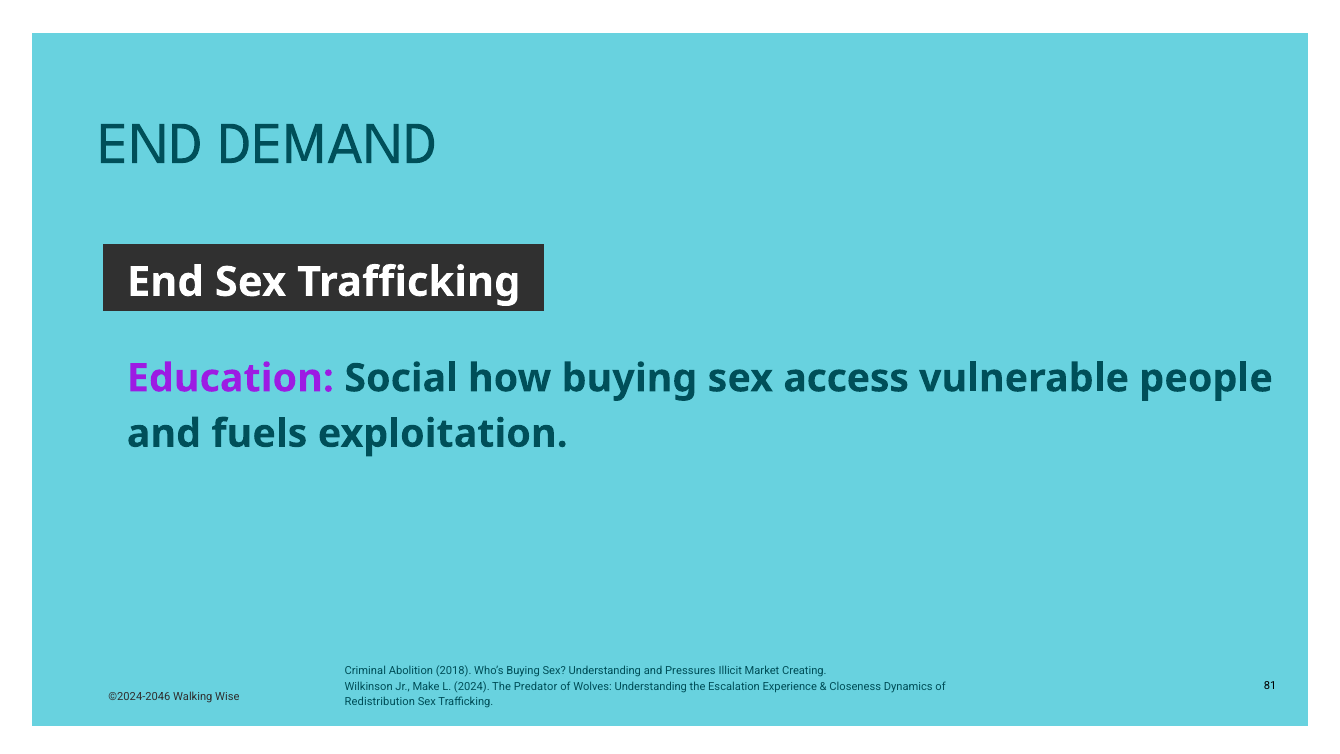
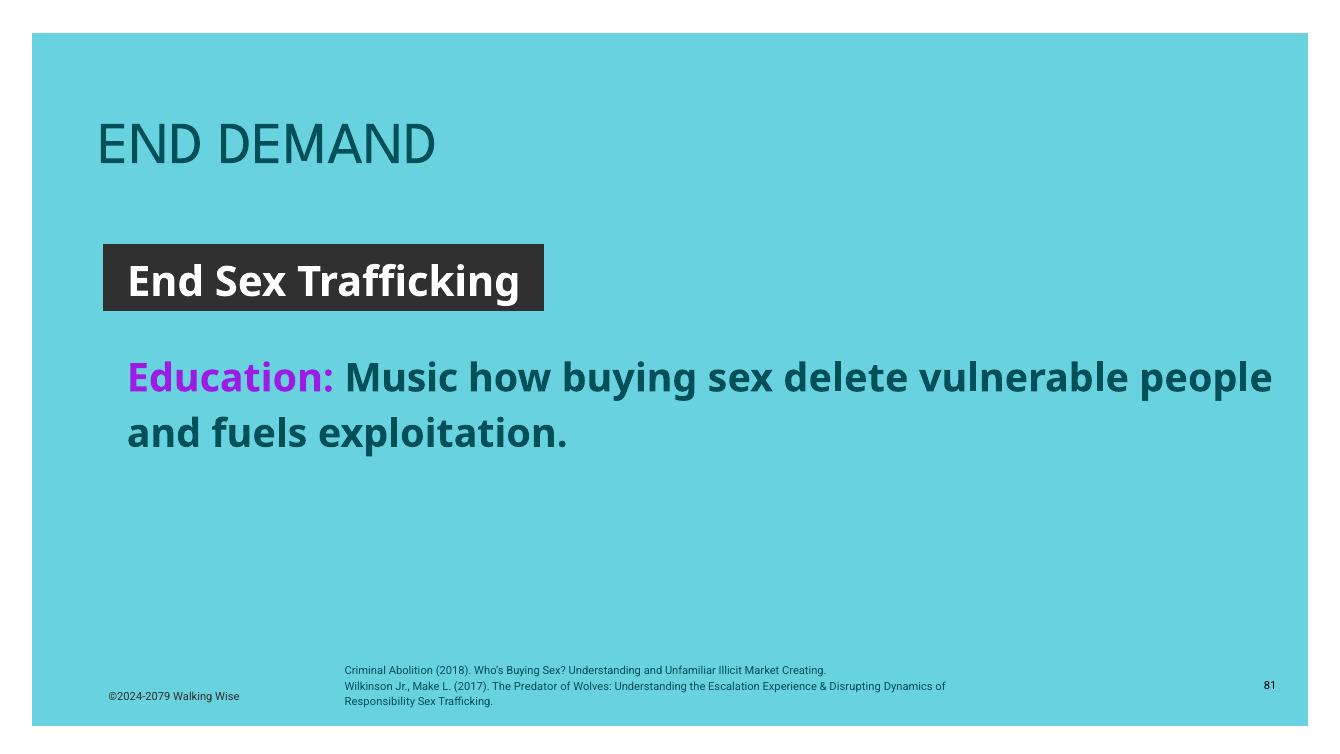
Social: Social -> Music
access: access -> delete
Pressures: Pressures -> Unfamiliar
2024: 2024 -> 2017
Closeness: Closeness -> Disrupting
©2024-2046: ©2024-2046 -> ©2024-2079
Redistribution: Redistribution -> Responsibility
